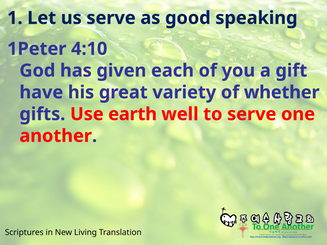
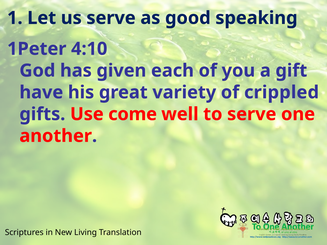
whether: whether -> crippled
earth: earth -> come
